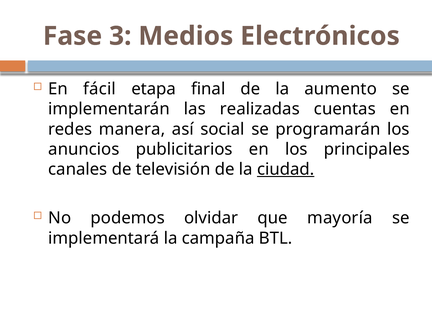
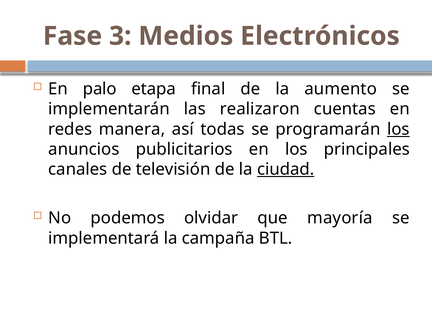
fácil: fácil -> palo
realizadas: realizadas -> realizaron
social: social -> todas
los at (398, 129) underline: none -> present
